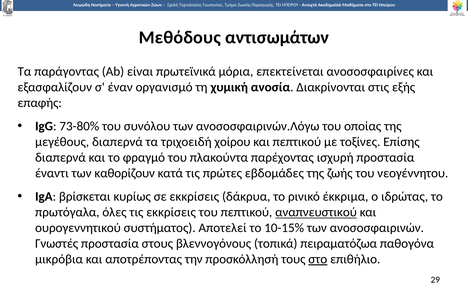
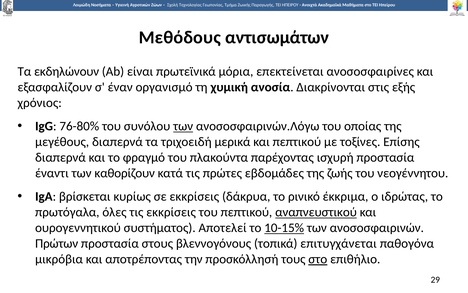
παράγοντας: παράγοντας -> εκδηλώνουν
επαφής: επαφής -> χρόνιος
73-80%: 73-80% -> 76-80%
των at (183, 126) underline: none -> present
χοίρου: χοίρου -> μερικά
10-15% underline: none -> present
Γνωστές: Γνωστές -> Πρώτων
πειραματόζωα: πειραματόζωα -> επιτυγχάνεται
